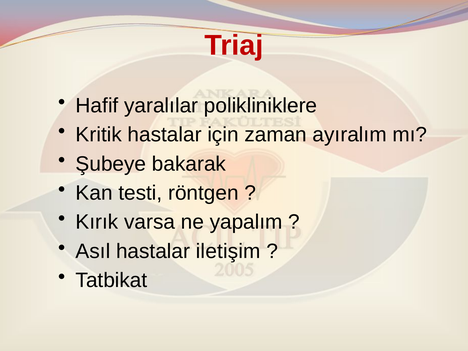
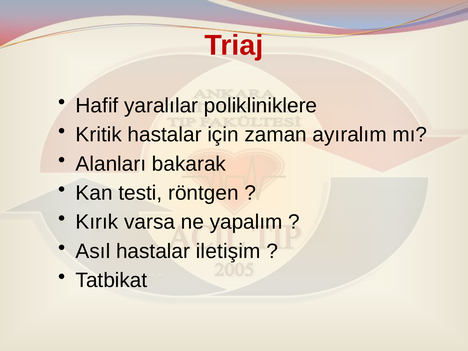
Şubeye: Şubeye -> Alanları
